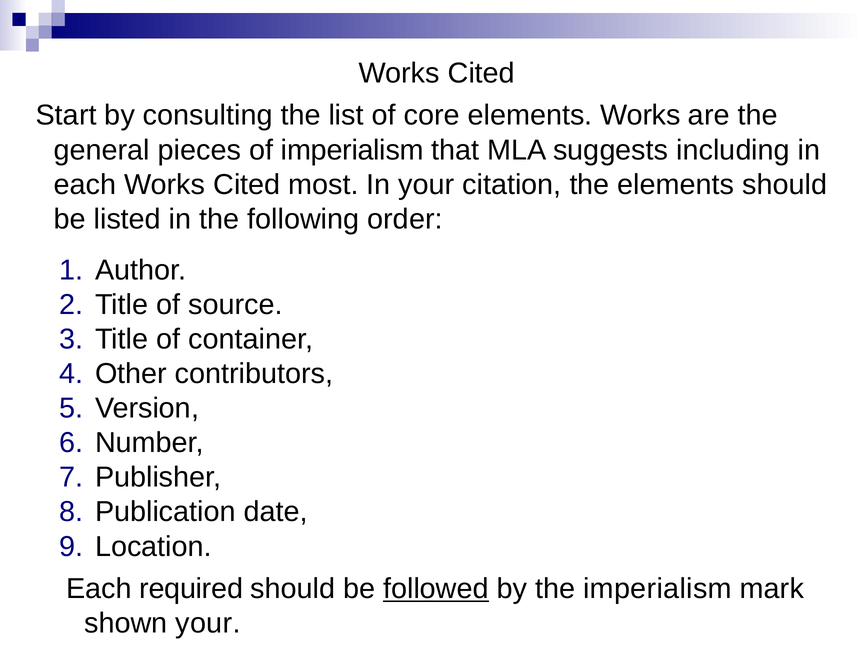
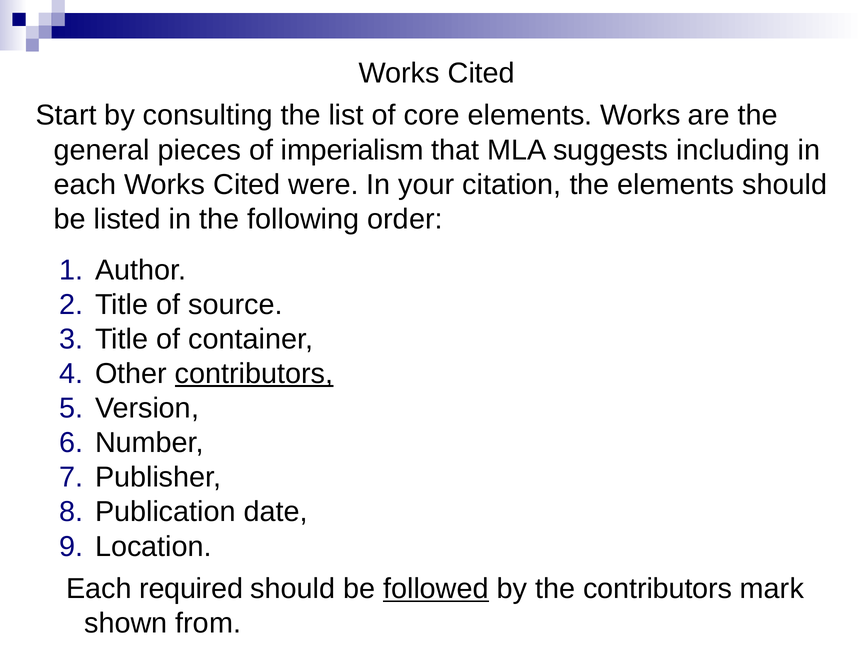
most: most -> were
contributors at (254, 374) underline: none -> present
the imperialism: imperialism -> contributors
shown your: your -> from
